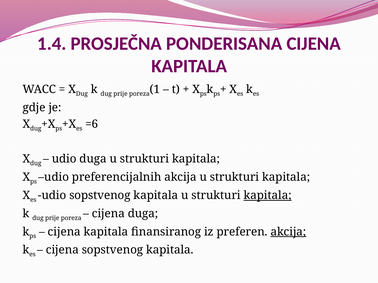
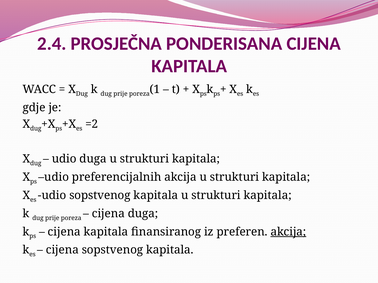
1.4: 1.4 -> 2.4
=6: =6 -> =2
kapitala at (268, 196) underline: present -> none
